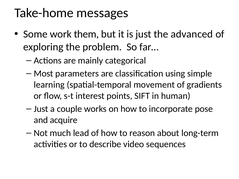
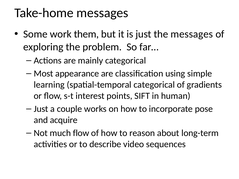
the advanced: advanced -> messages
parameters: parameters -> appearance
spatial-temporal movement: movement -> categorical
much lead: lead -> flow
